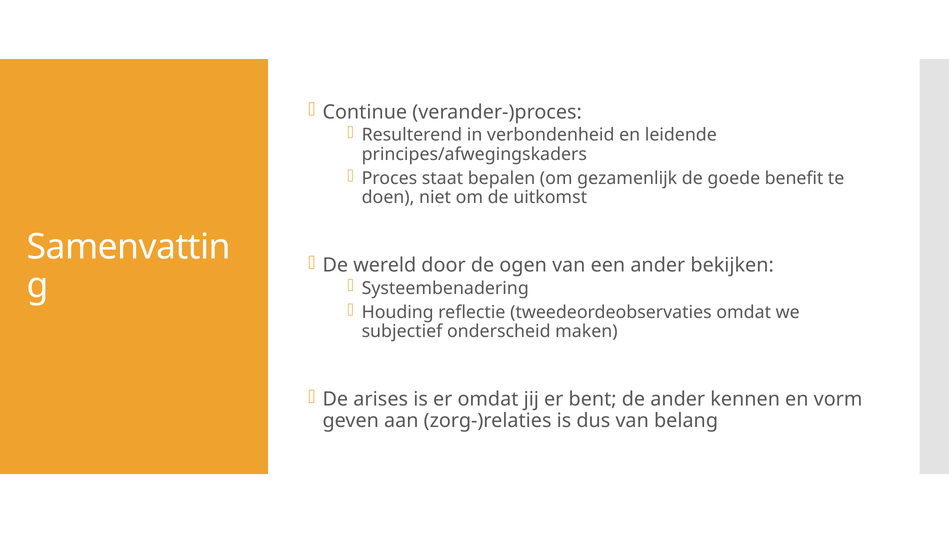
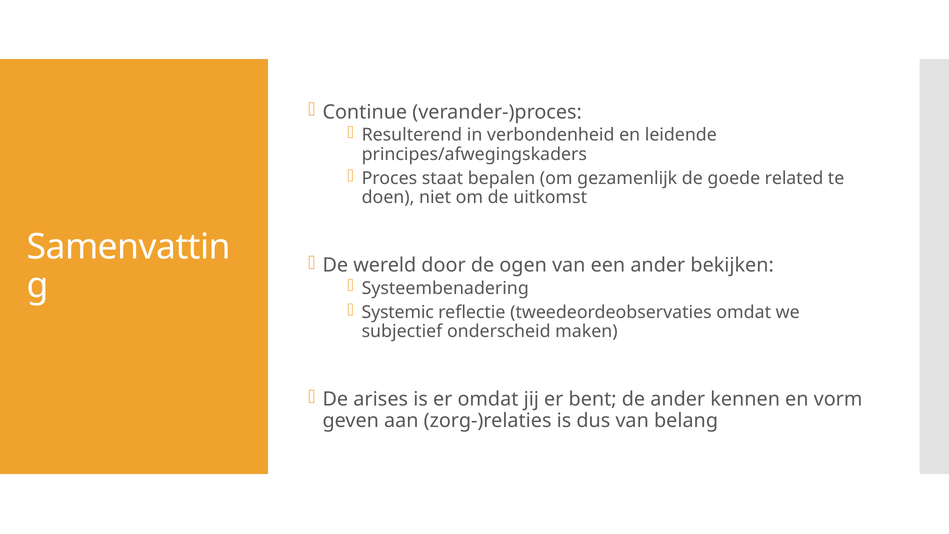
benefit: benefit -> related
Houding: Houding -> Systemic
